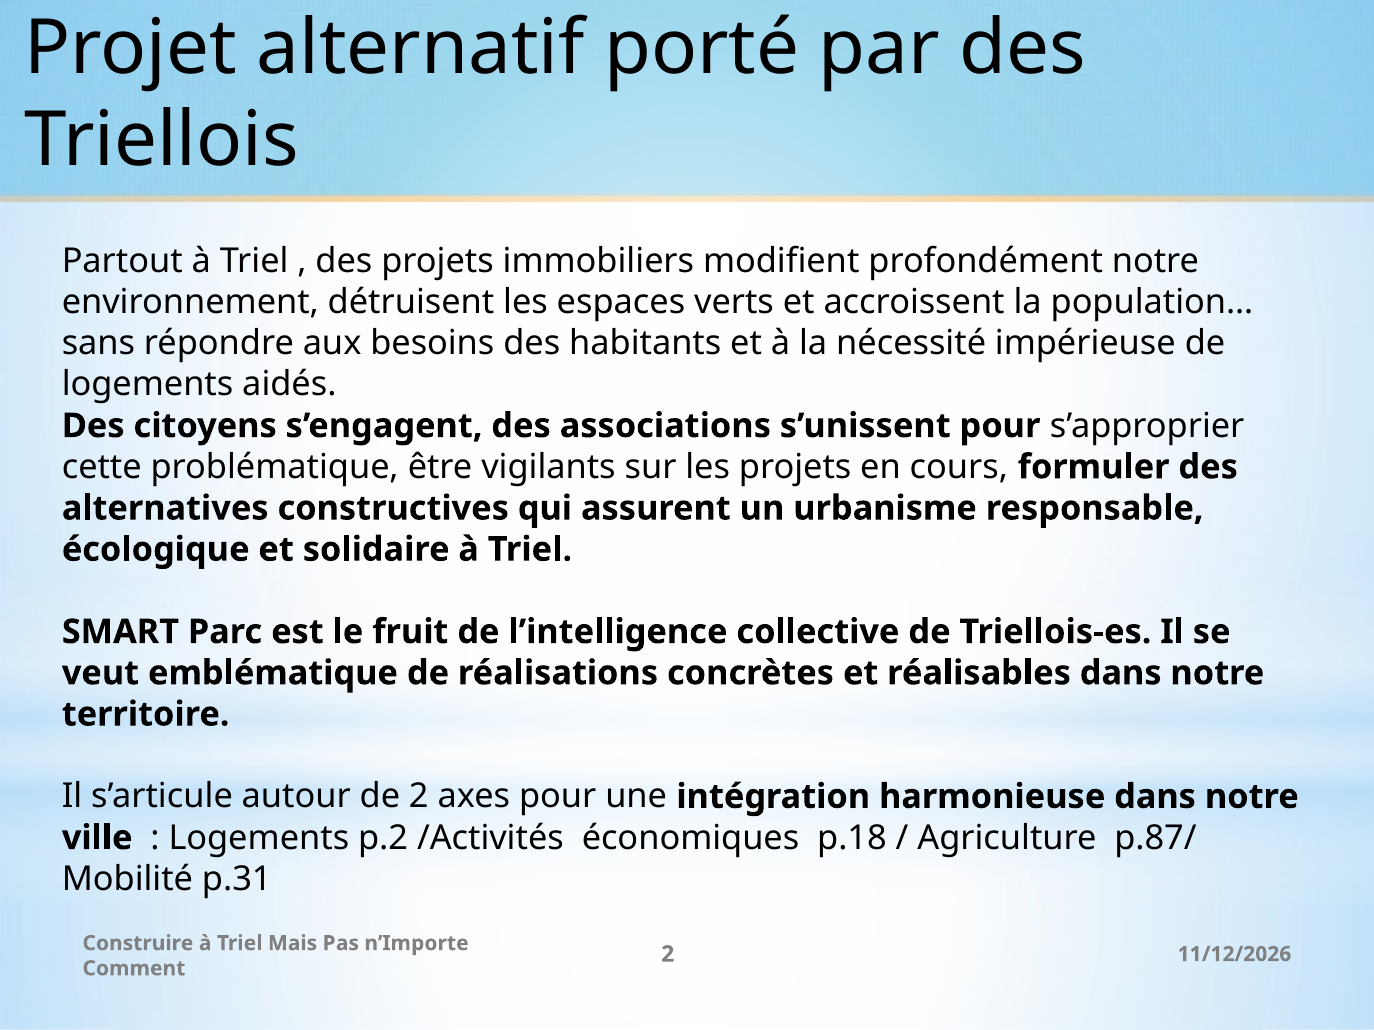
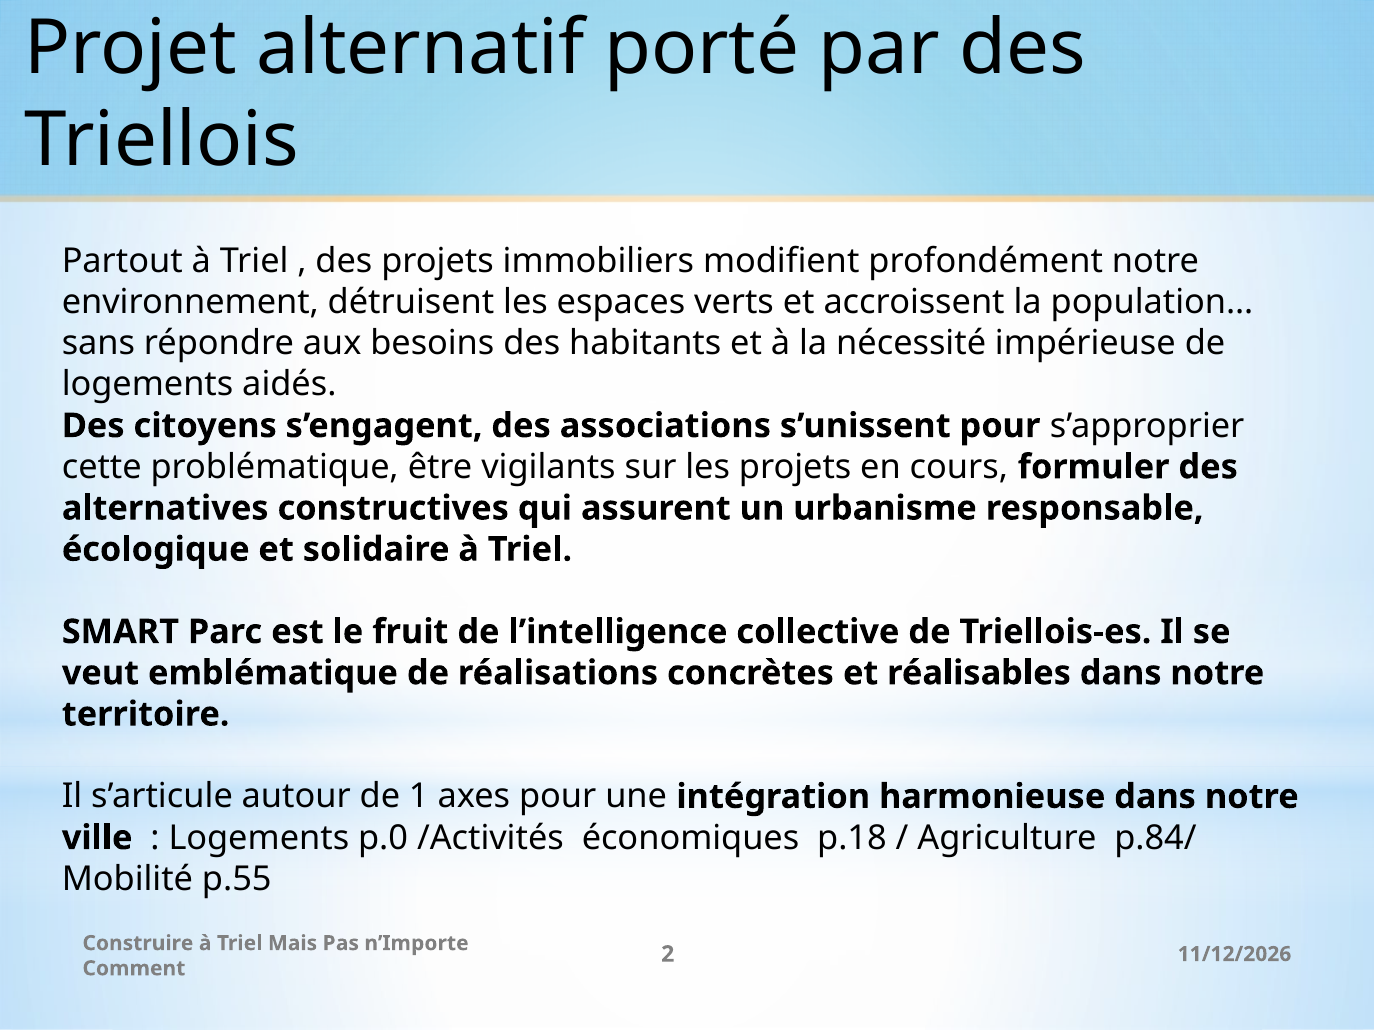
de 2: 2 -> 1
p.2: p.2 -> p.0
p.87/: p.87/ -> p.84/
p.31: p.31 -> p.55
